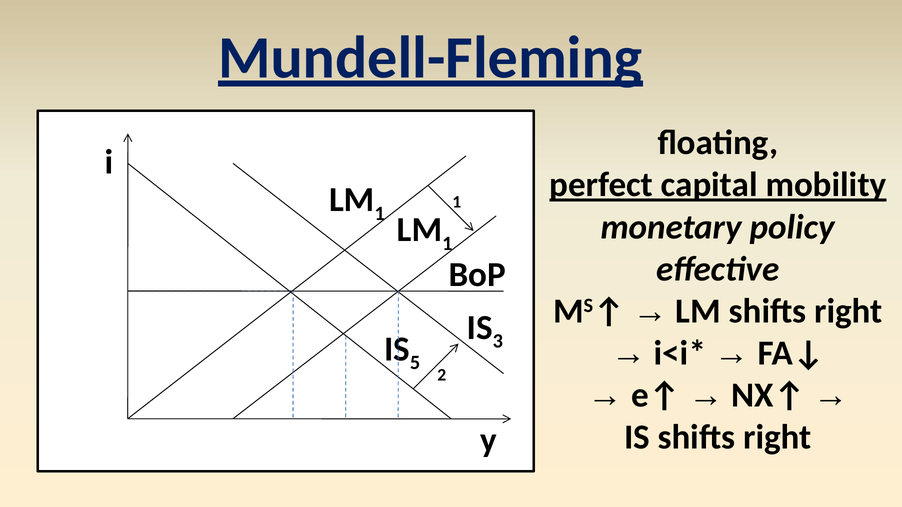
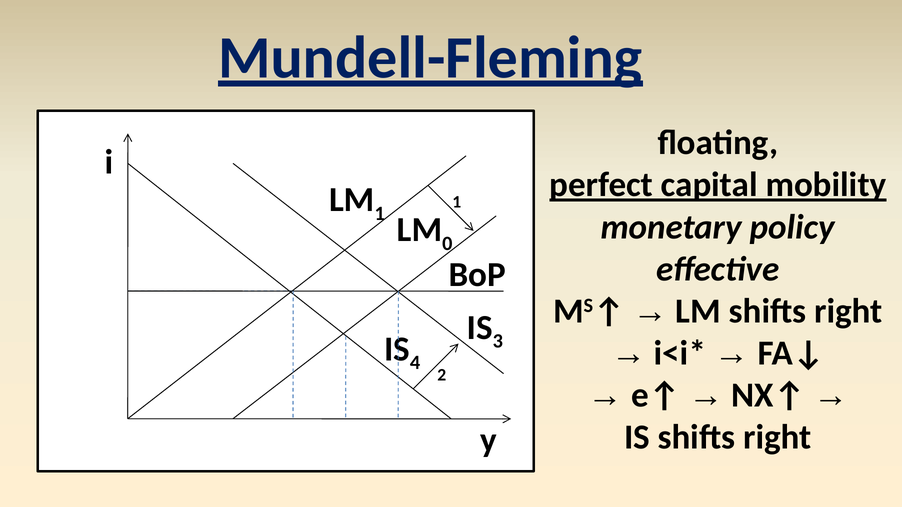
1 at (447, 244): 1 -> 0
5: 5 -> 4
